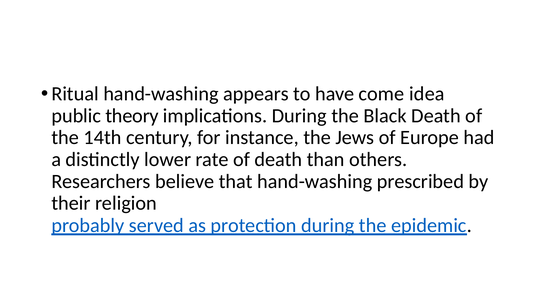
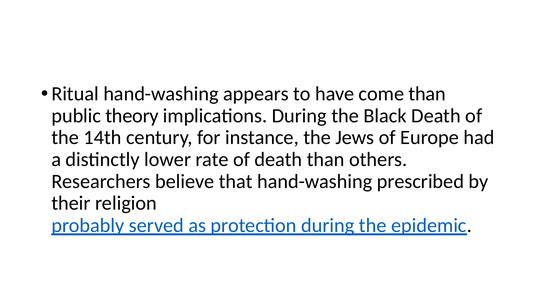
come idea: idea -> than
